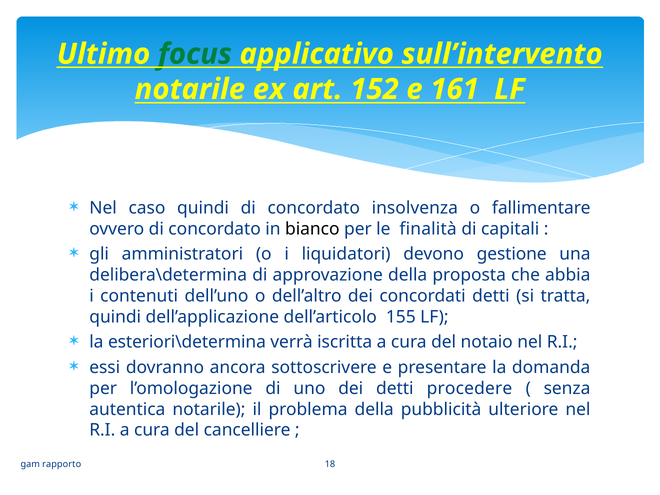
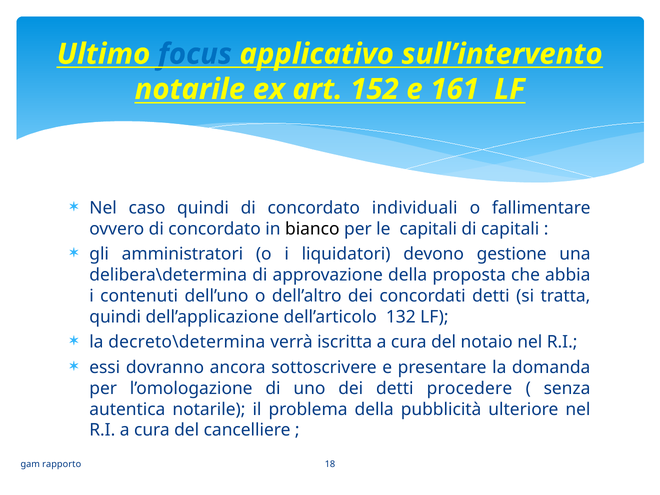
focus colour: green -> blue
insolvenza: insolvenza -> individuali
le finalità: finalità -> capitali
155: 155 -> 132
esteriori\determina: esteriori\determina -> decreto\determina
